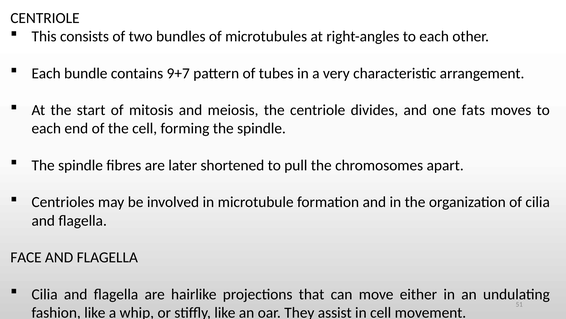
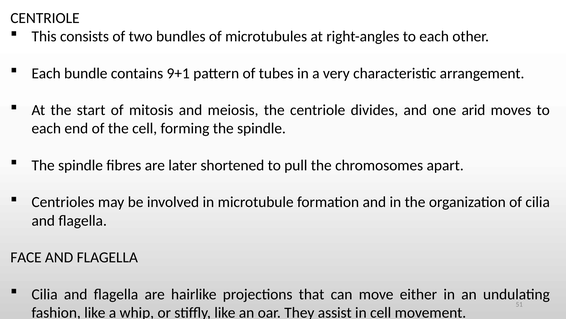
9+7: 9+7 -> 9+1
fats: fats -> arid
